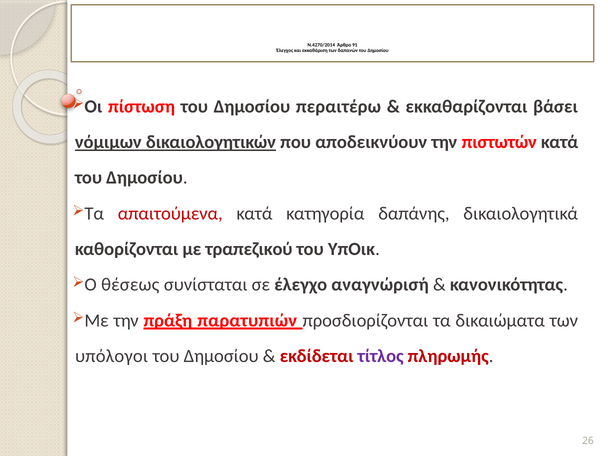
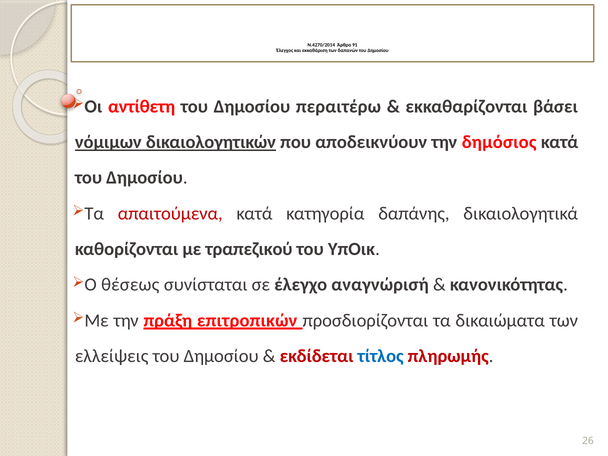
πίστωση: πίστωση -> αντίθετη
πιστωτών: πιστωτών -> δημόσιος
παρατυπιών: παρατυπιών -> επιτροπικών
υπόλογοι: υπόλογοι -> ελλείψεις
τίτλος colour: purple -> blue
